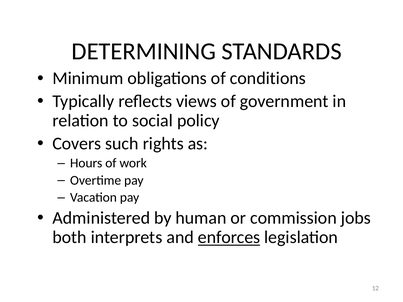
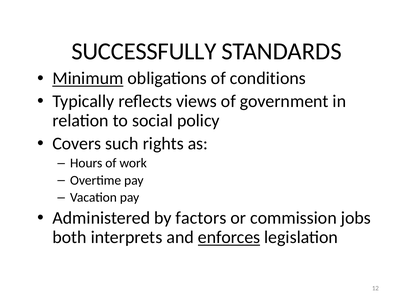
DETERMINING: DETERMINING -> SUCCESSFULLY
Minimum underline: none -> present
human: human -> factors
